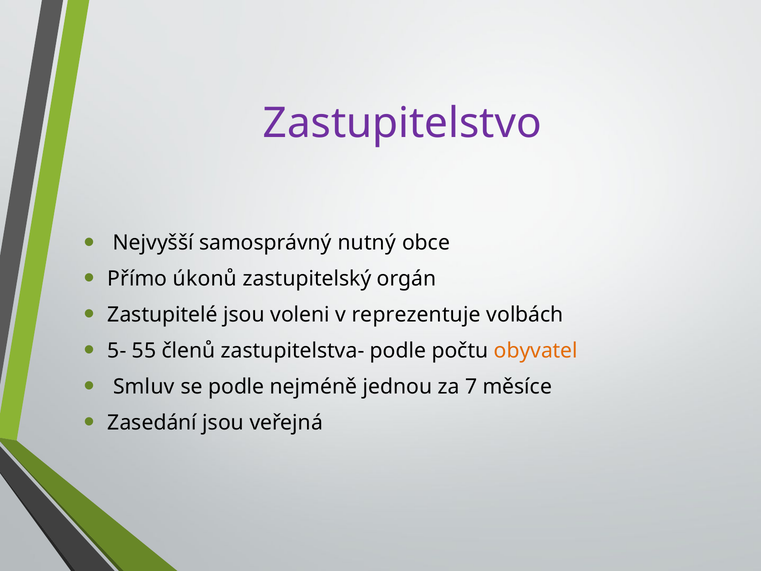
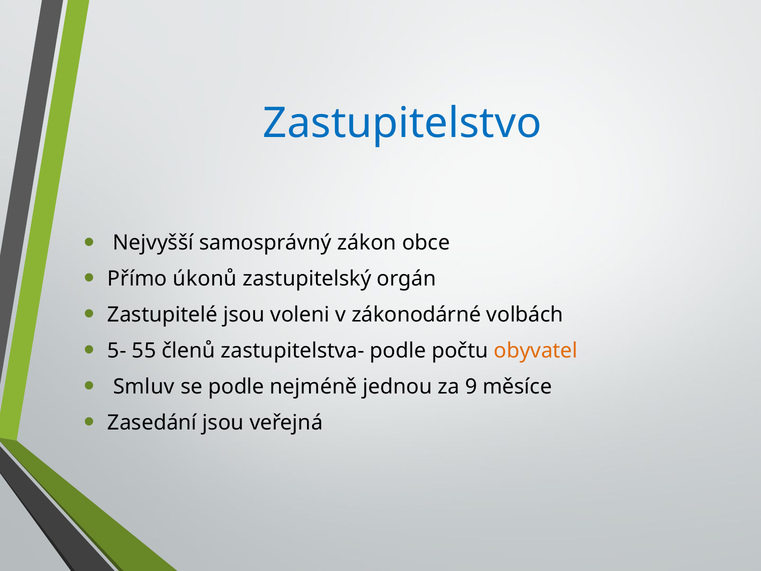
Zastupitelstvo colour: purple -> blue
nutný: nutný -> zákon
reprezentuje: reprezentuje -> zákonodárné
7: 7 -> 9
